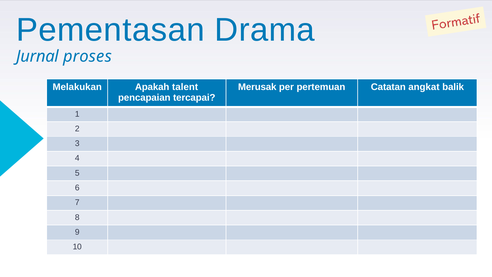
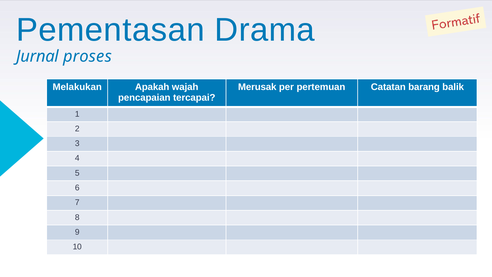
talent: talent -> wajah
angkat: angkat -> barang
